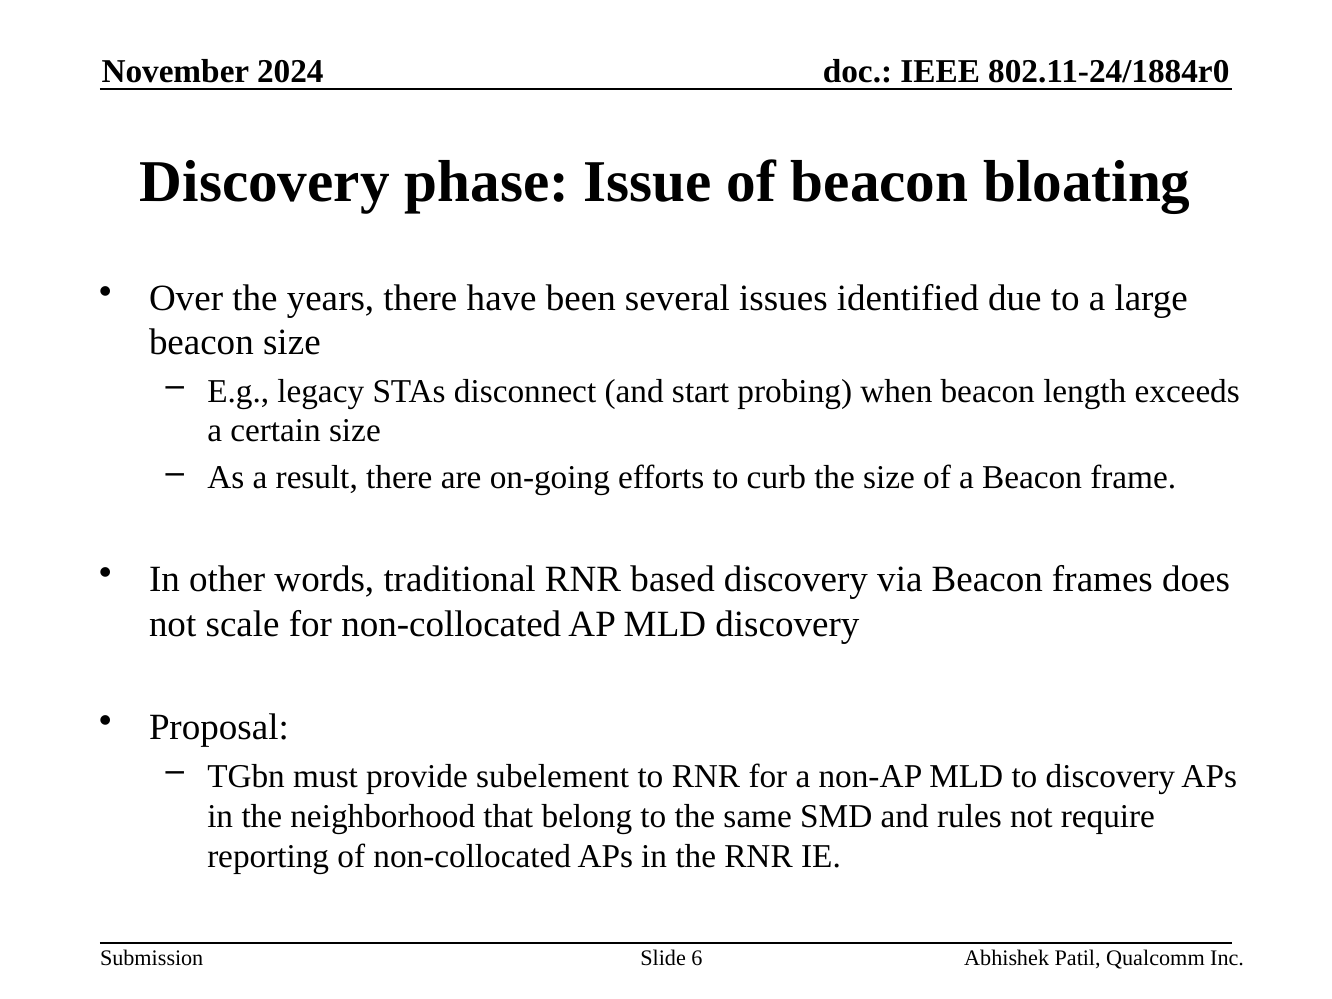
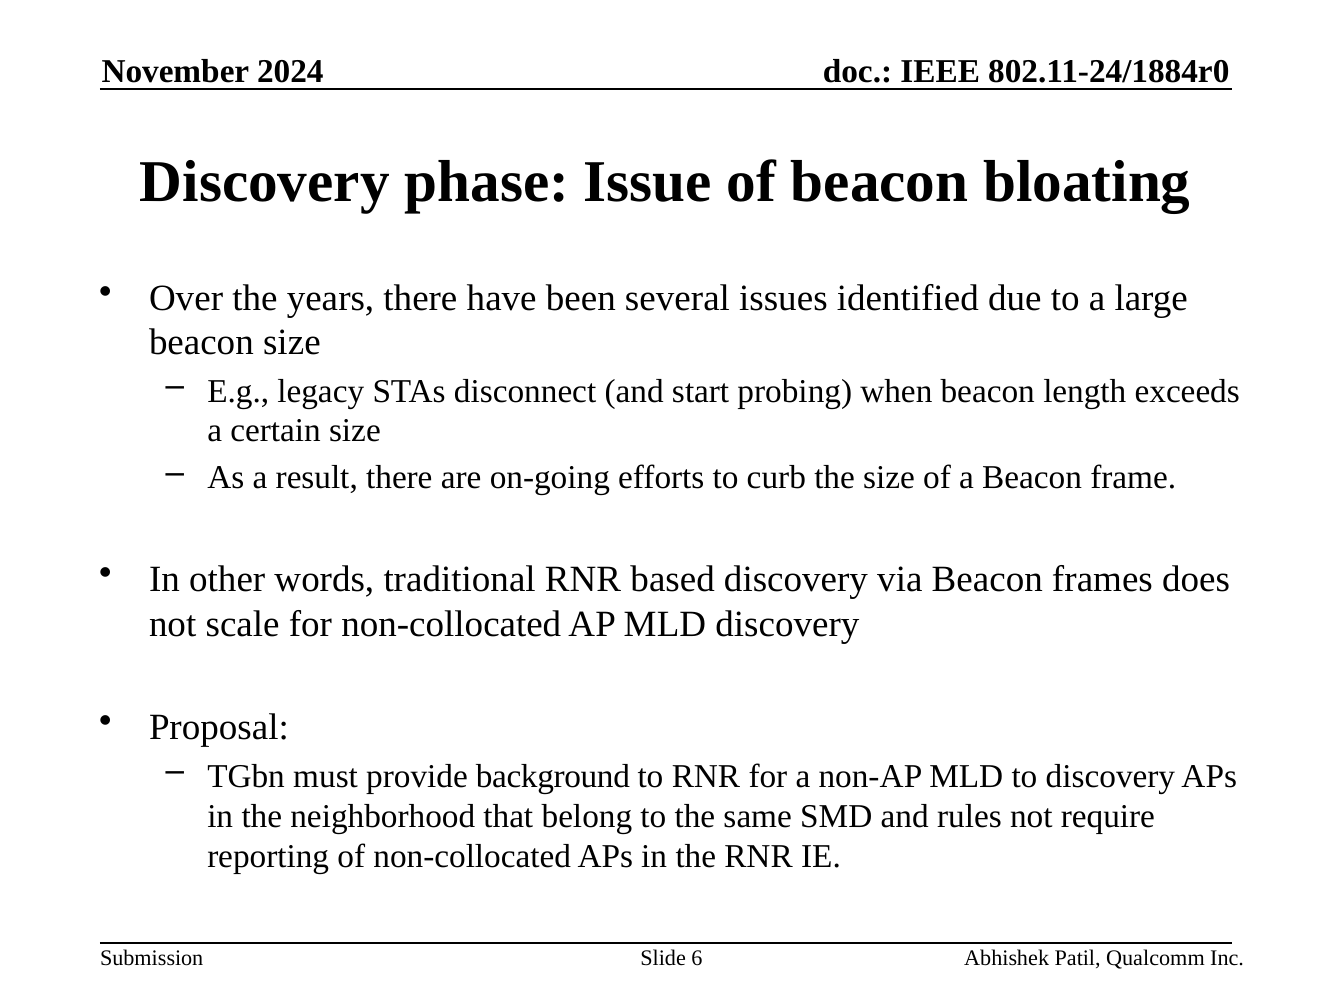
subelement: subelement -> background
